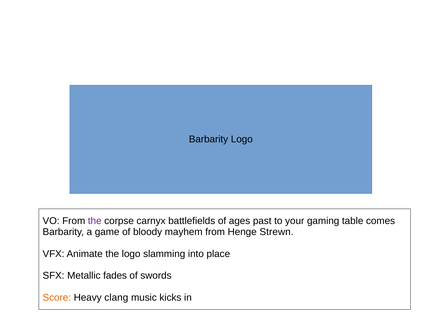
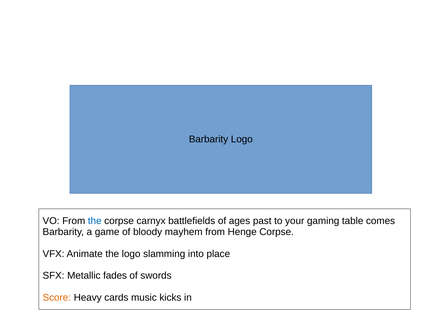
the at (95, 221) colour: purple -> blue
Henge Strewn: Strewn -> Corpse
clang: clang -> cards
